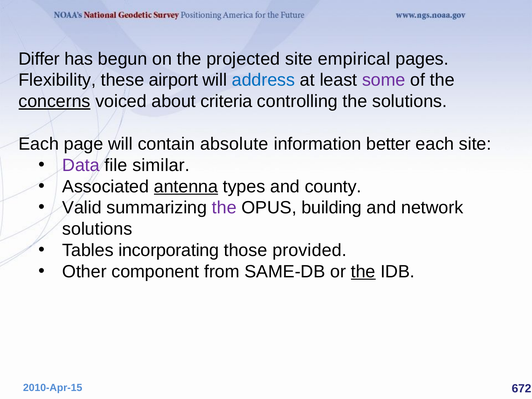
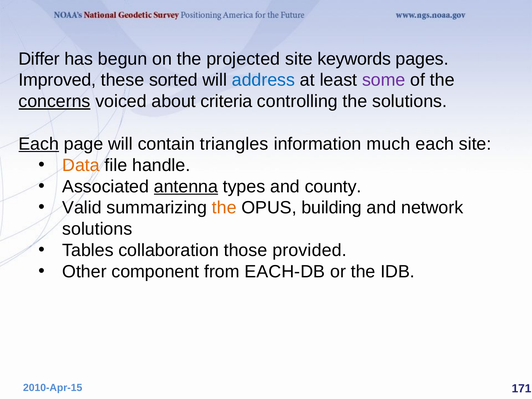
empirical: empirical -> keywords
Flexibility: Flexibility -> Improved
airport: airport -> sorted
Each at (39, 144) underline: none -> present
absolute: absolute -> triangles
better: better -> much
Data colour: purple -> orange
similar: similar -> handle
the at (224, 208) colour: purple -> orange
incorporating: incorporating -> collaboration
SAME-DB: SAME-DB -> EACH-DB
the at (363, 272) underline: present -> none
672: 672 -> 171
